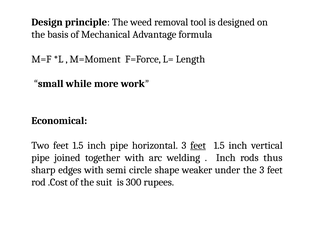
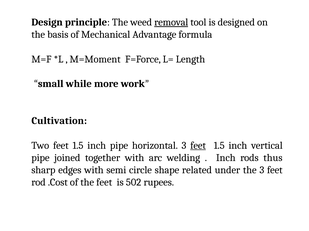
removal underline: none -> present
Economical: Economical -> Cultivation
weaker: weaker -> related
the suit: suit -> feet
300: 300 -> 502
